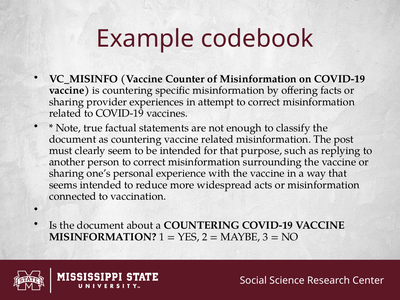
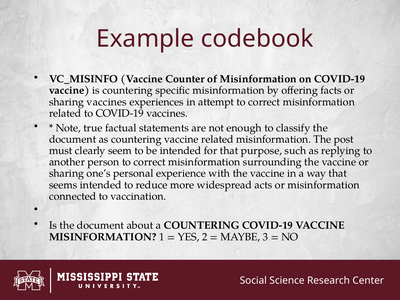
sharing provider: provider -> vaccines
